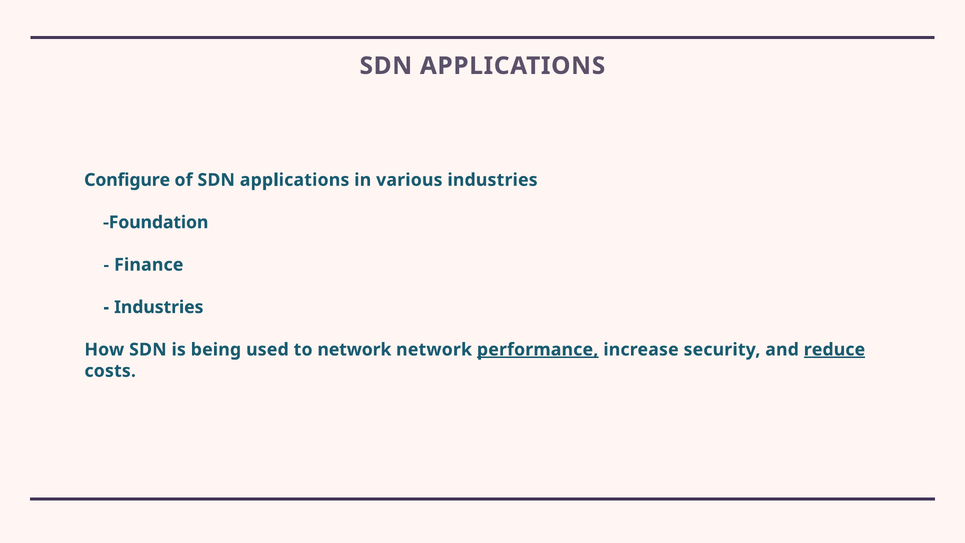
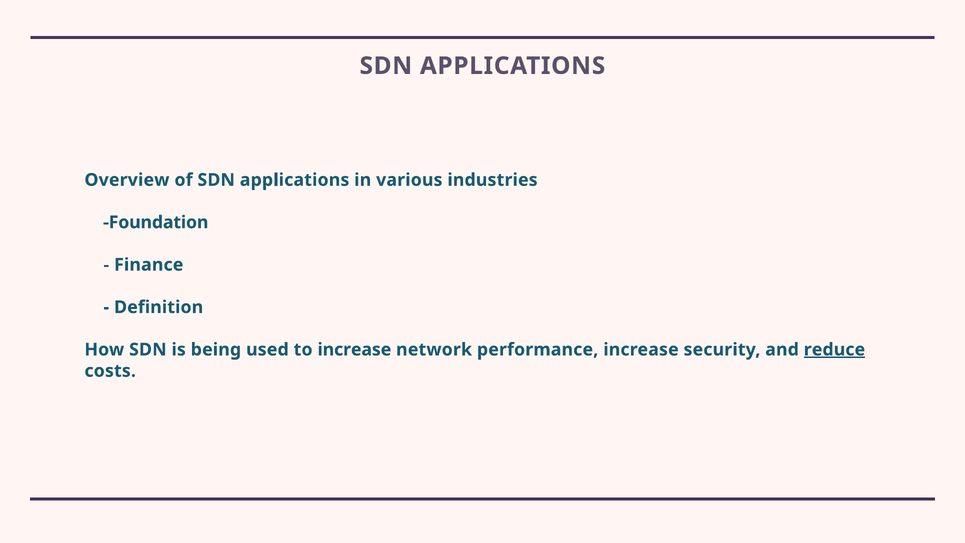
Configure: Configure -> Overview
Industries at (159, 307): Industries -> Definition
to network: network -> increase
performance underline: present -> none
